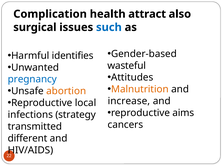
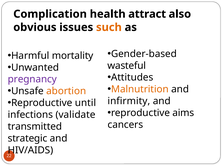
surgical: surgical -> obvious
such colour: blue -> orange
identifies: identifies -> mortality
pregnancy colour: blue -> purple
local: local -> until
increase: increase -> infirmity
strategy: strategy -> validate
different: different -> strategic
